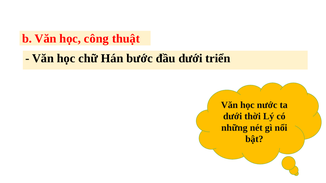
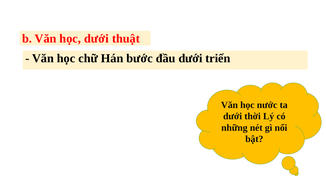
học công: công -> dưới
